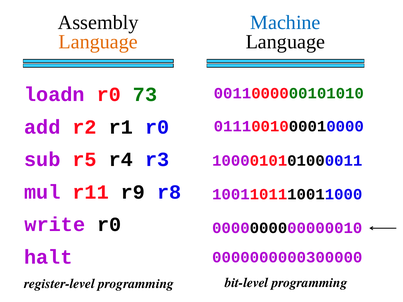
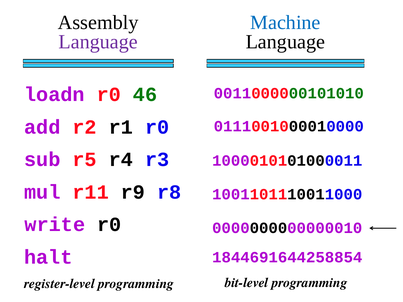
Language at (98, 42) colour: orange -> purple
73: 73 -> 46
0000000000300000: 0000000000300000 -> 1844691644258854
